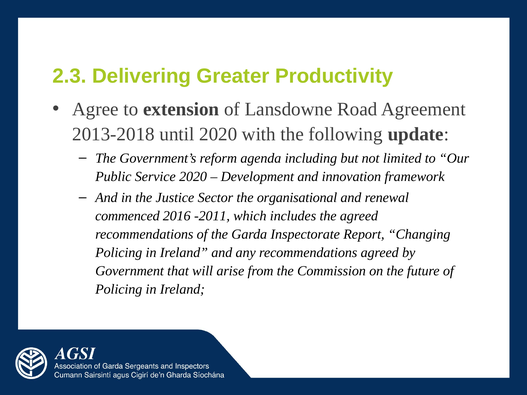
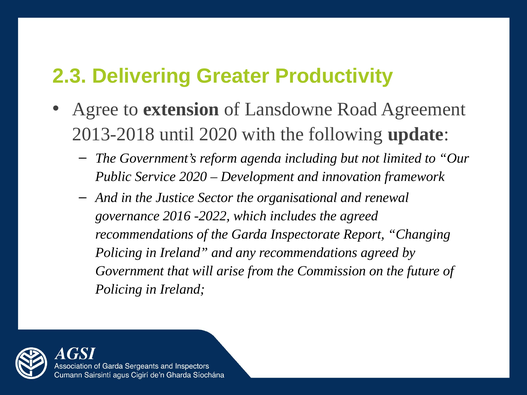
commenced: commenced -> governance
-2011: -2011 -> -2022
